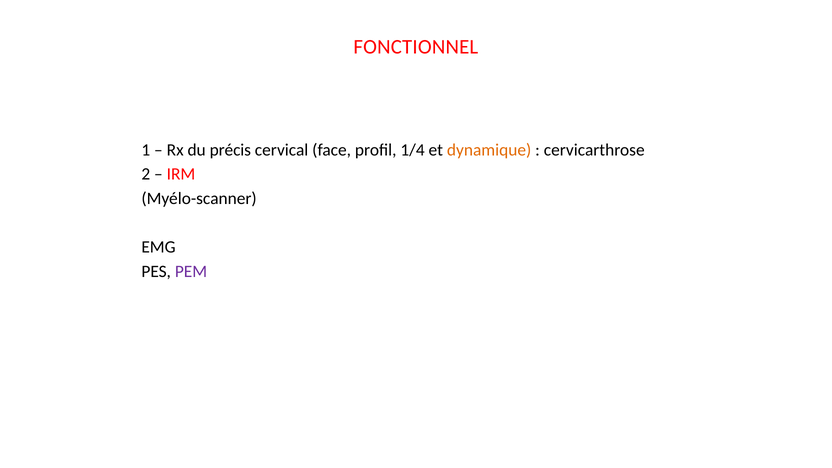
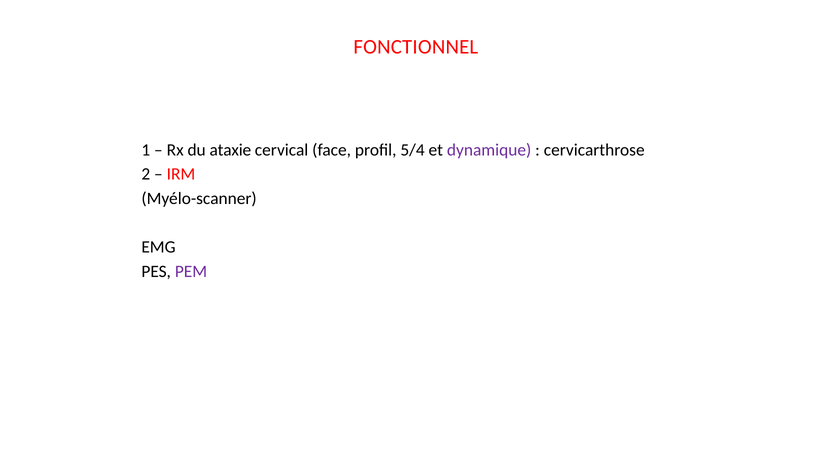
précis: précis -> ataxie
1/4: 1/4 -> 5/4
dynamique colour: orange -> purple
